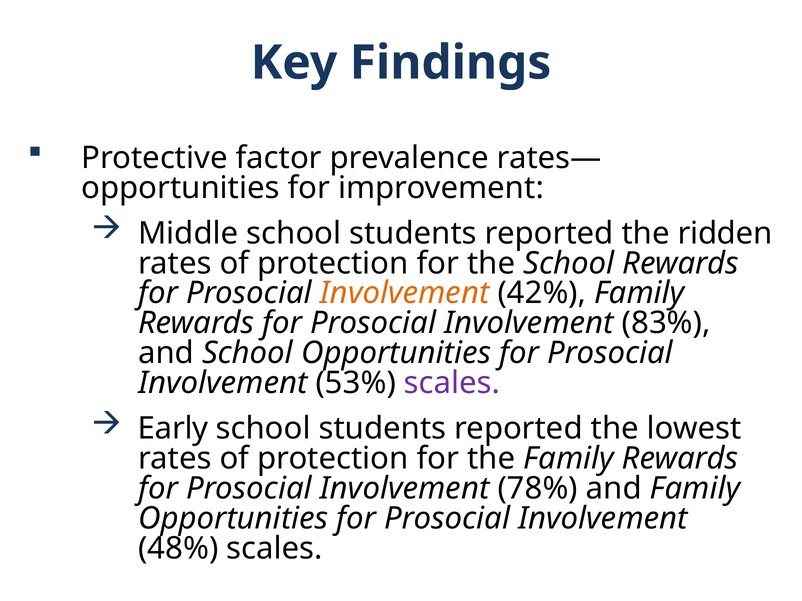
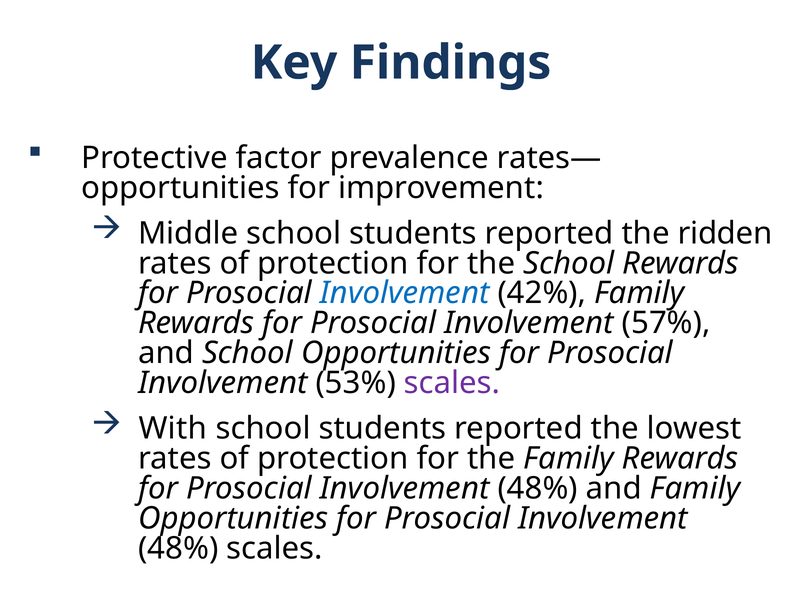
Involvement at (405, 293) colour: orange -> blue
83%: 83% -> 57%
Early: Early -> With
78% at (538, 489): 78% -> 48%
